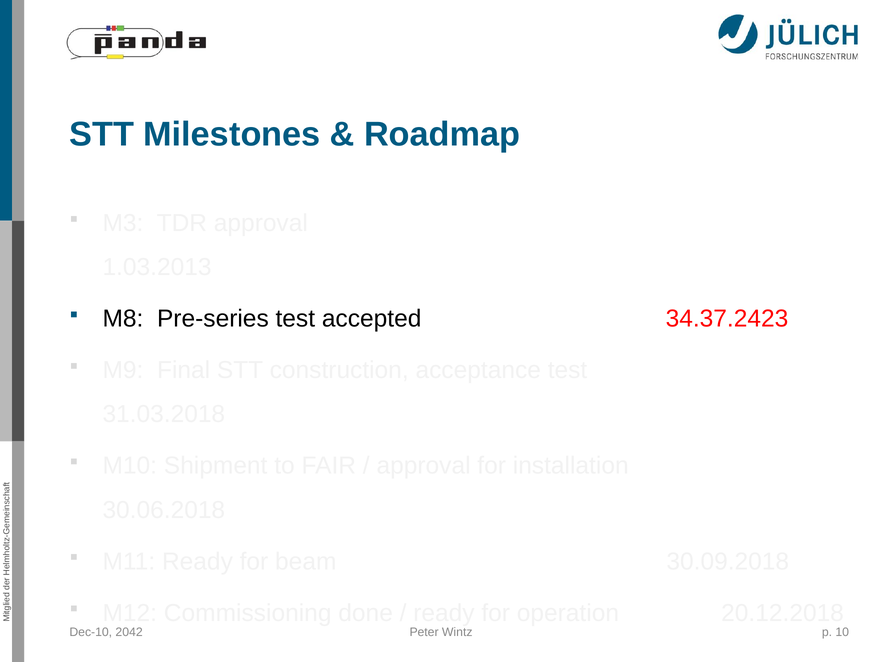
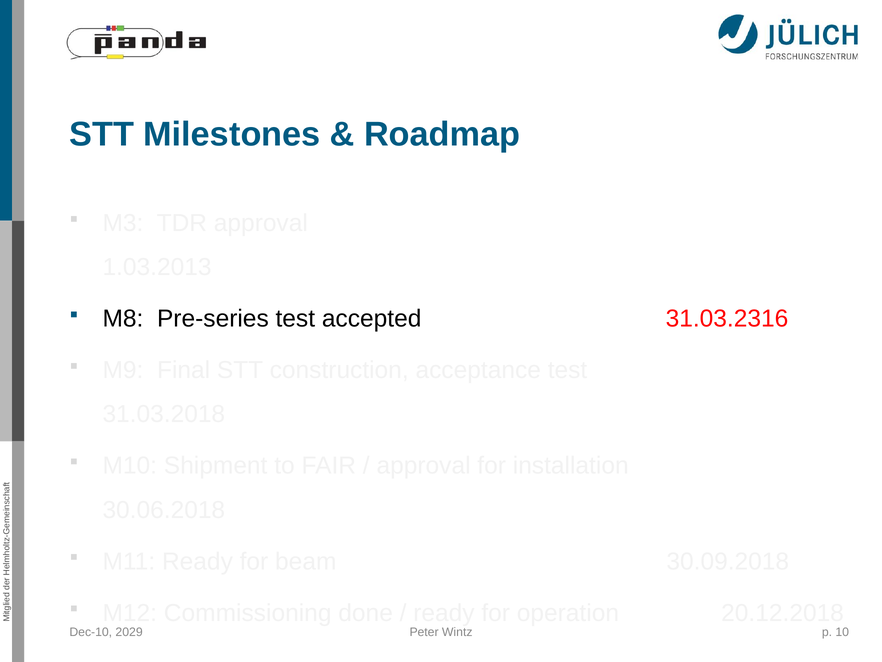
34.37.2423: 34.37.2423 -> 31.03.2316
2042: 2042 -> 2029
